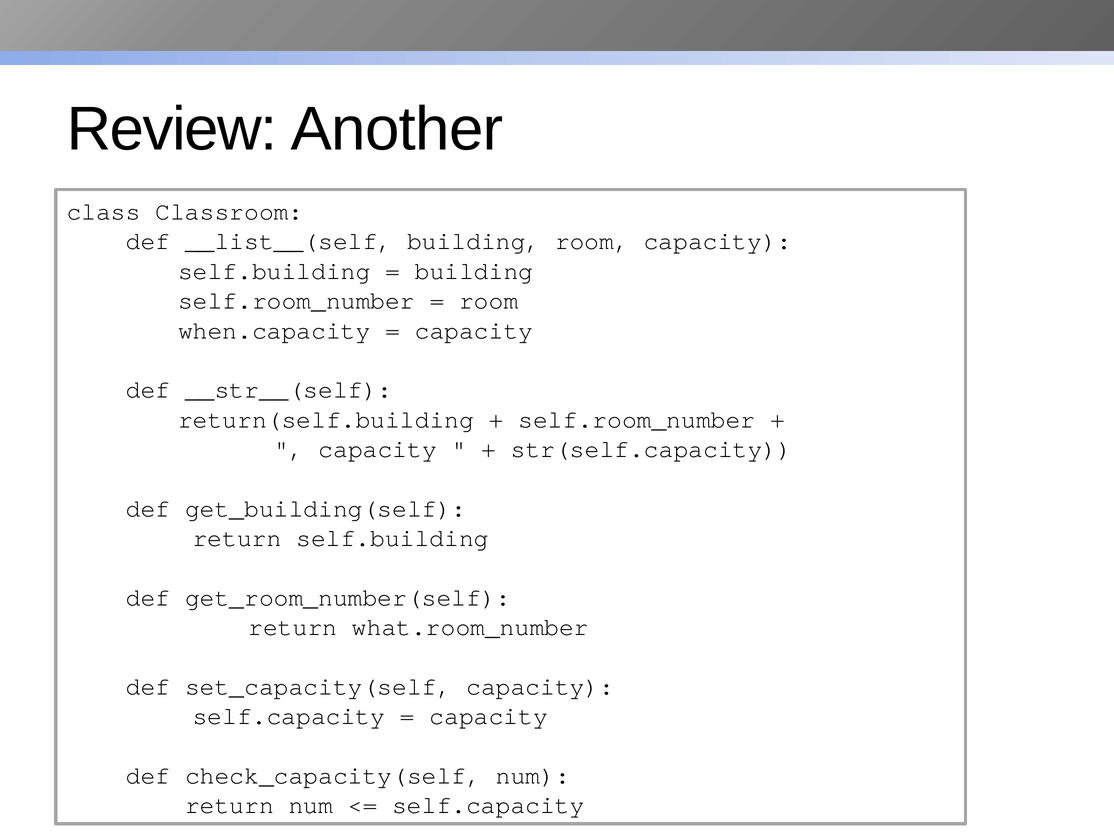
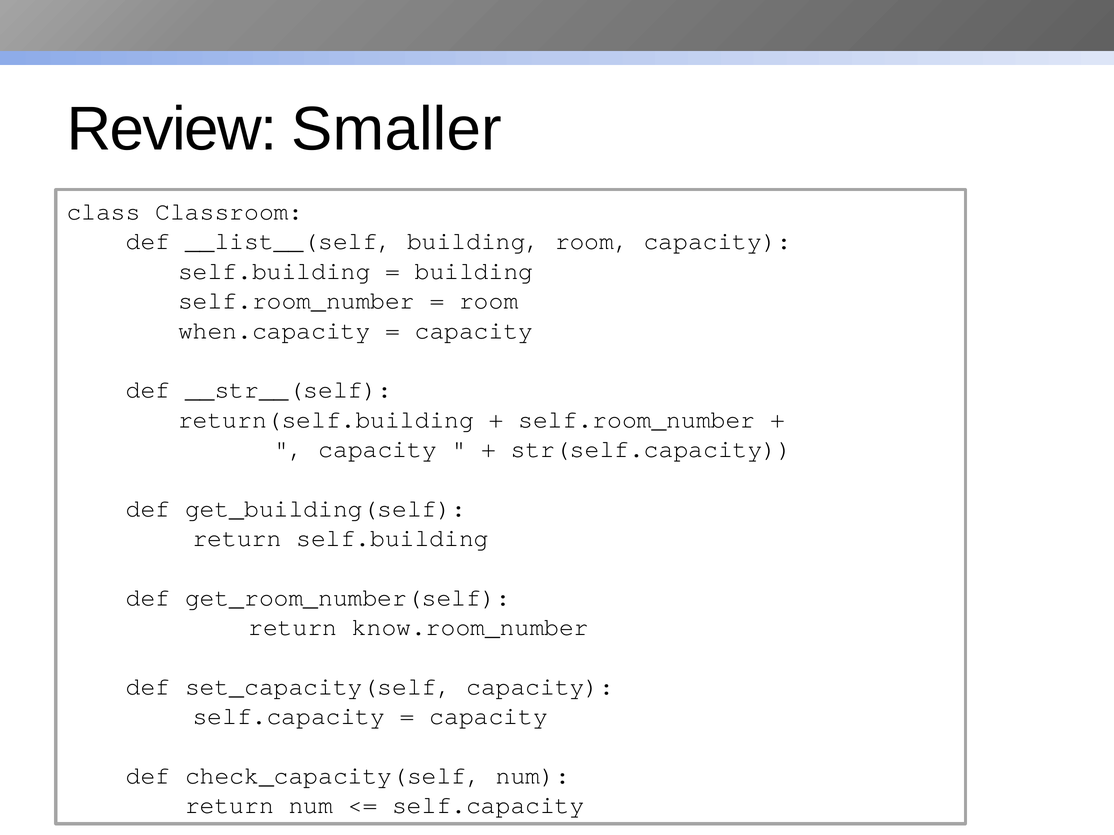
Another: Another -> Smaller
what.room_number: what.room_number -> know.room_number
